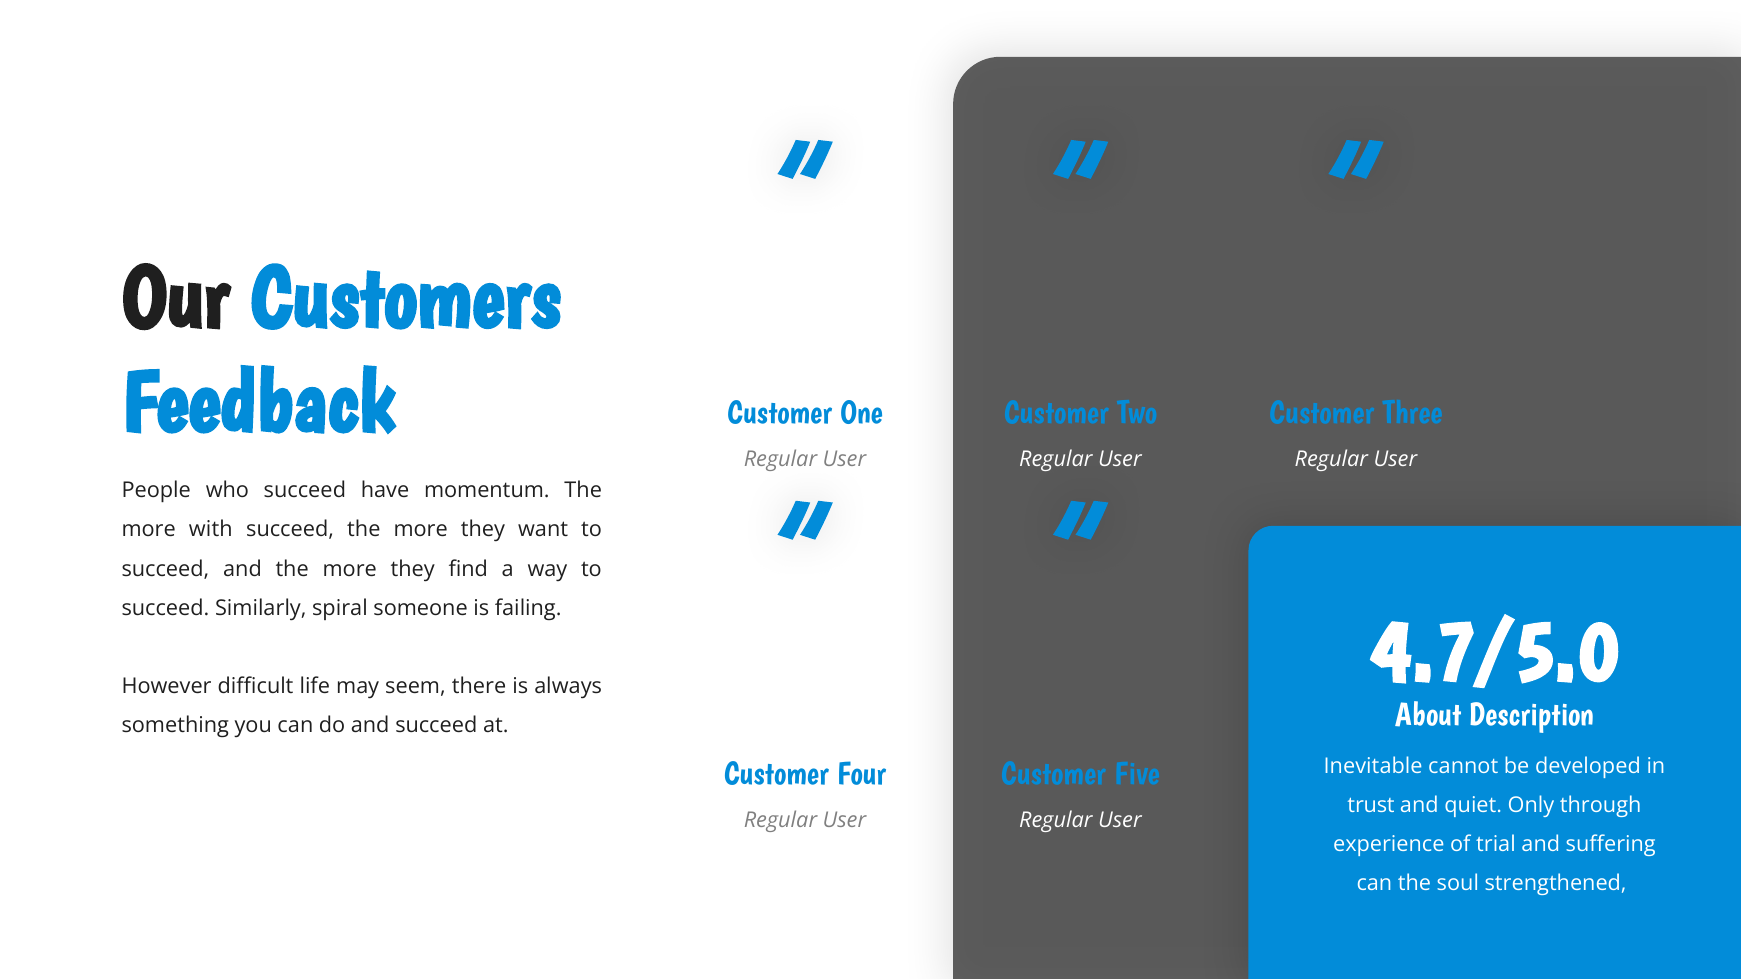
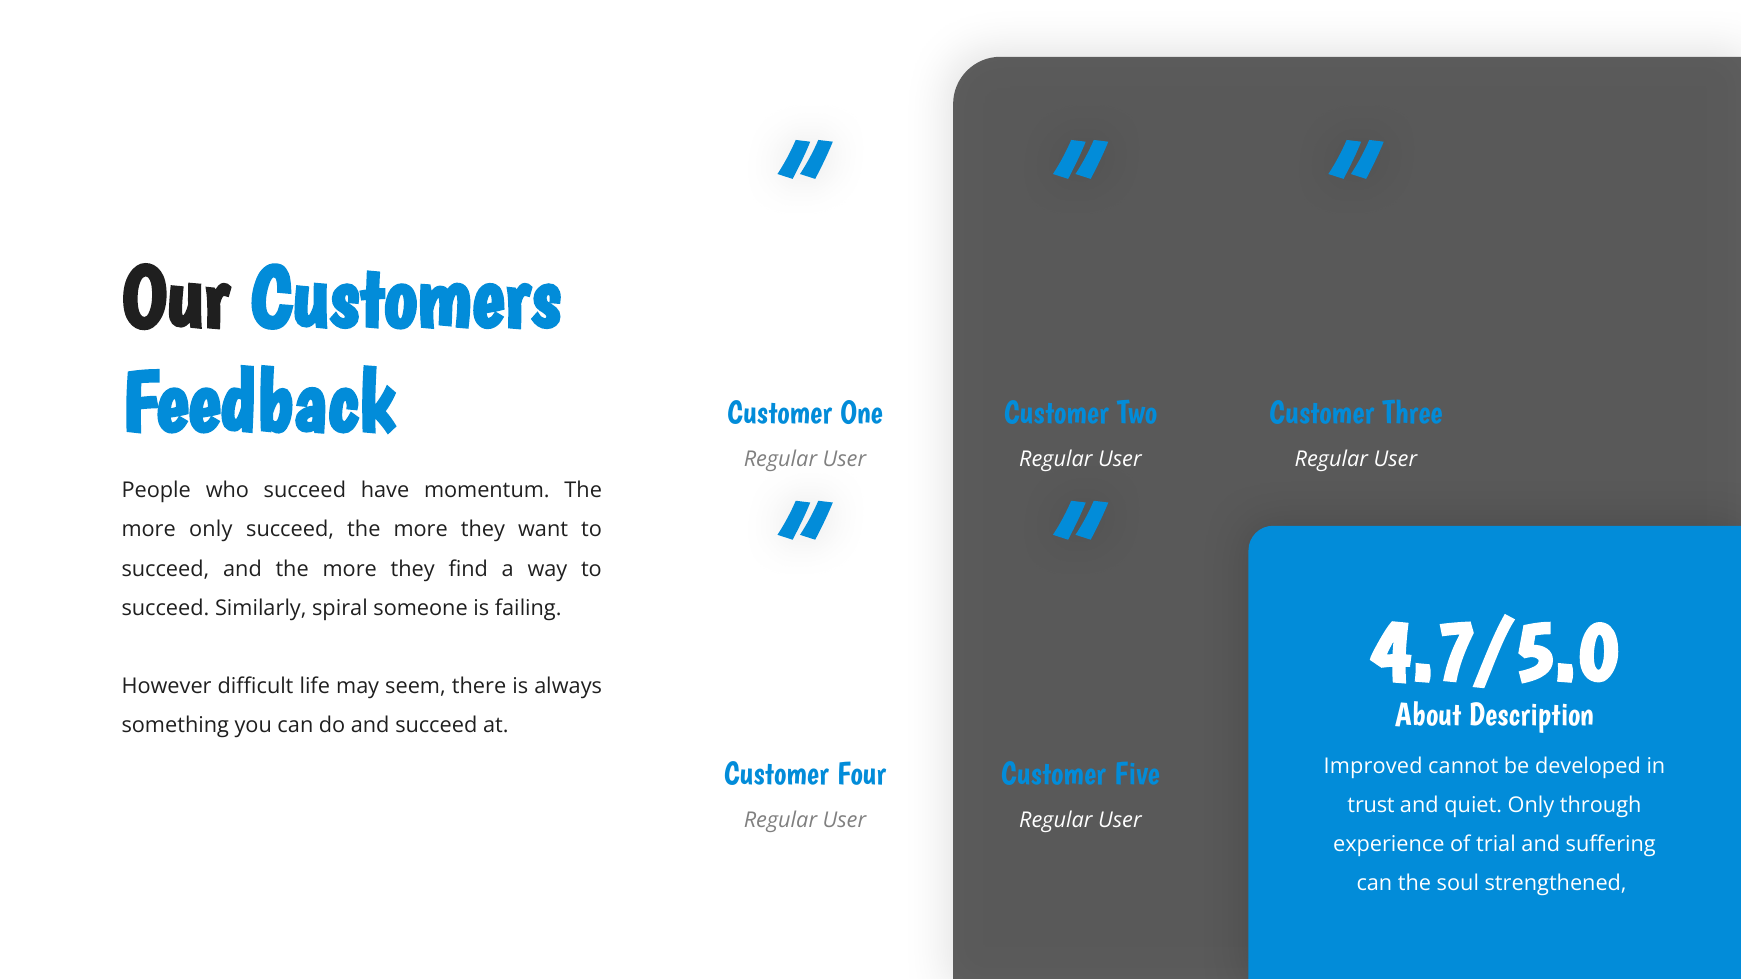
more with: with -> only
Inevitable: Inevitable -> Improved
